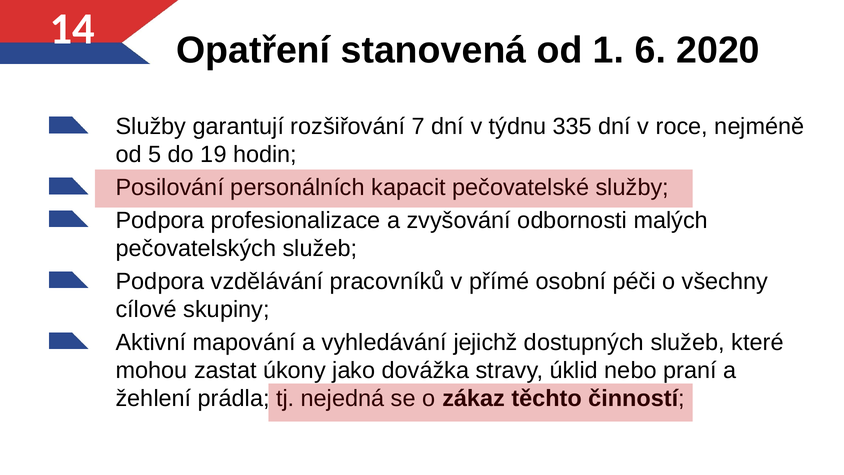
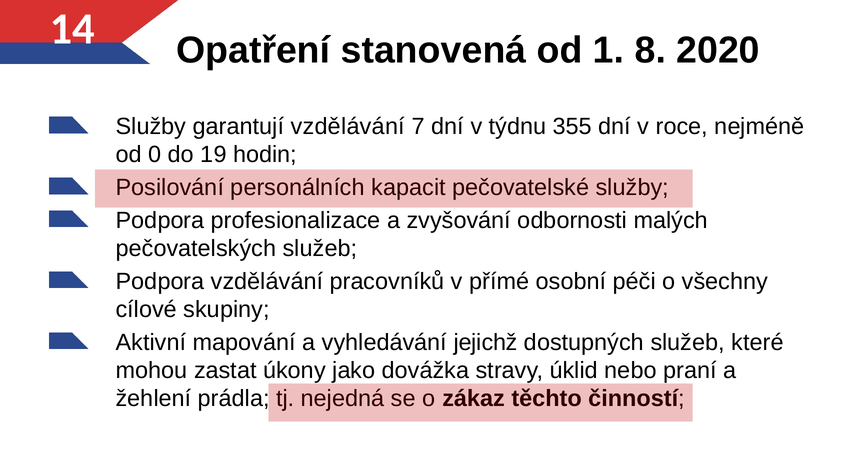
6: 6 -> 8
garantují rozšiřování: rozšiřování -> vzdělávání
335: 335 -> 355
5: 5 -> 0
